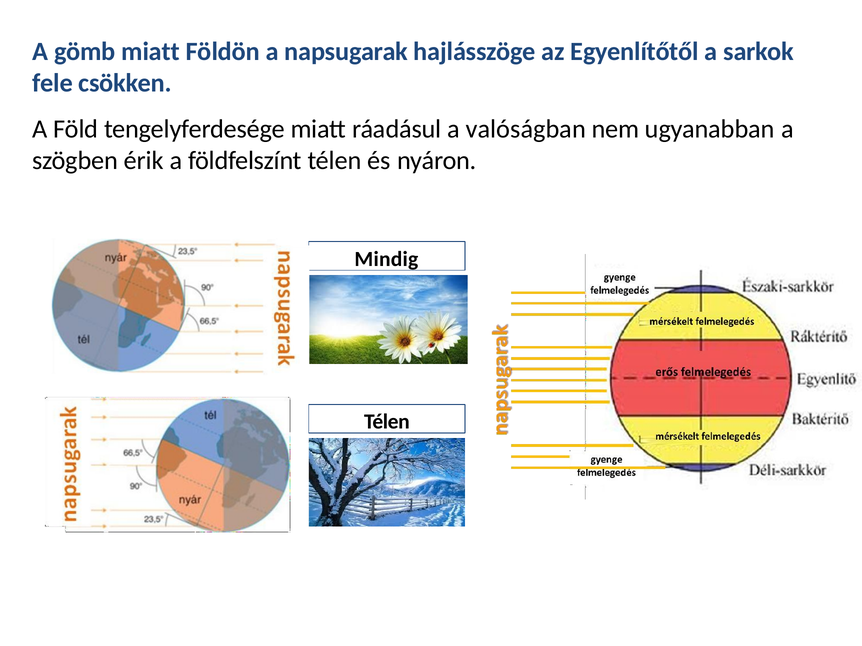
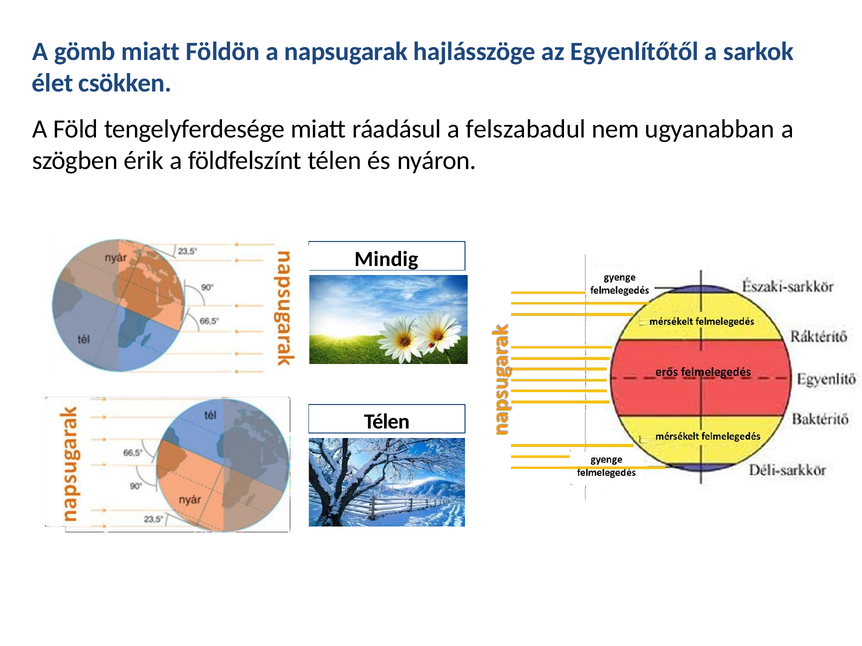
fele: fele -> élet
valóságban: valóságban -> felszabadul
